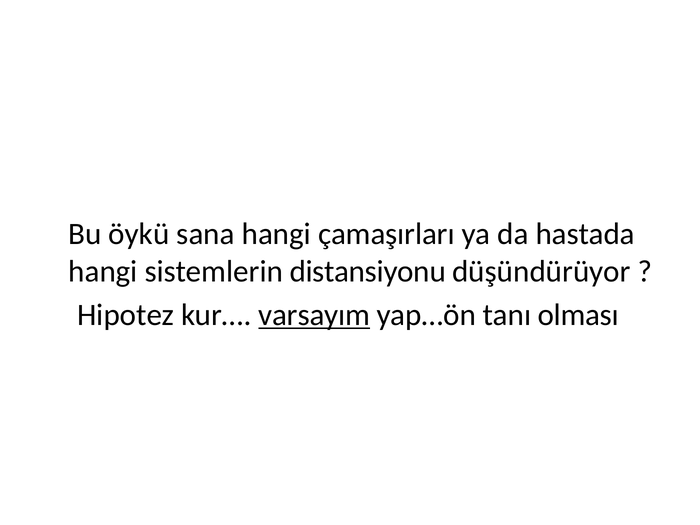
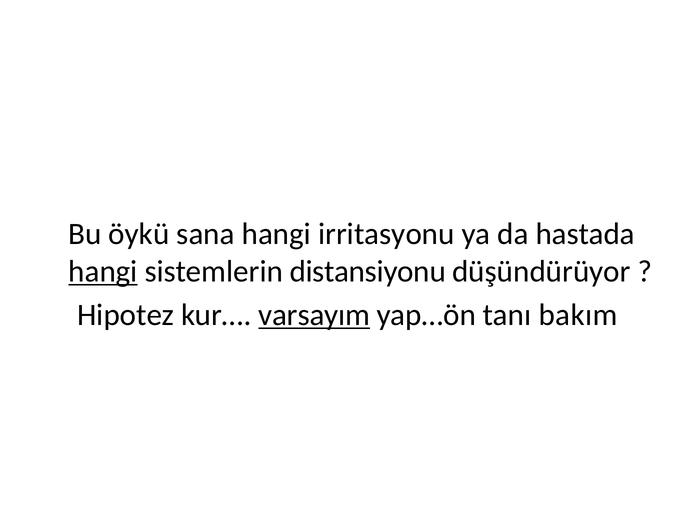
çamaşırları: çamaşırları -> irritasyonu
hangi at (103, 271) underline: none -> present
olması: olması -> bakım
